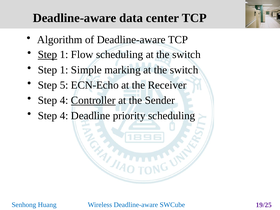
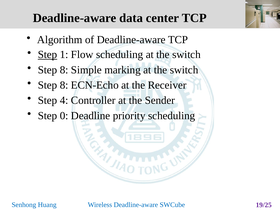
1 at (64, 70): 1 -> 8
5 at (64, 85): 5 -> 8
Controller underline: present -> none
4 at (64, 116): 4 -> 0
